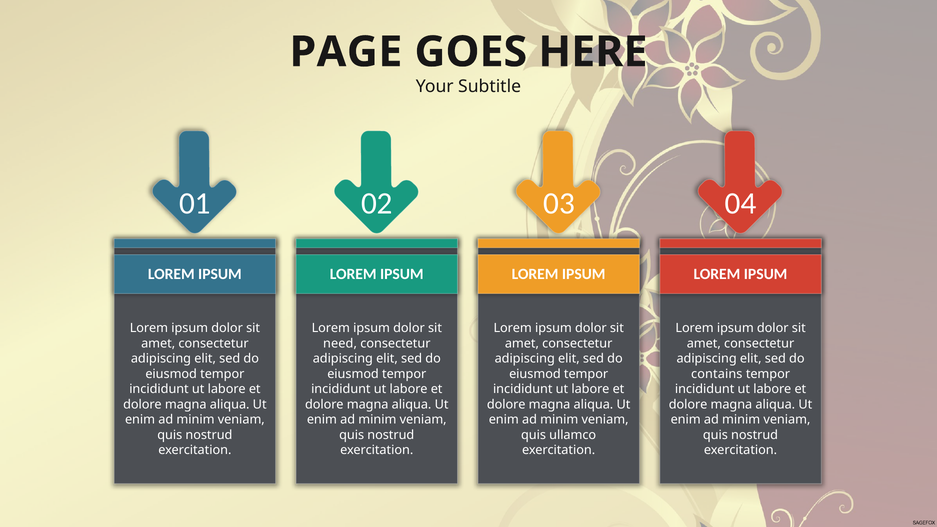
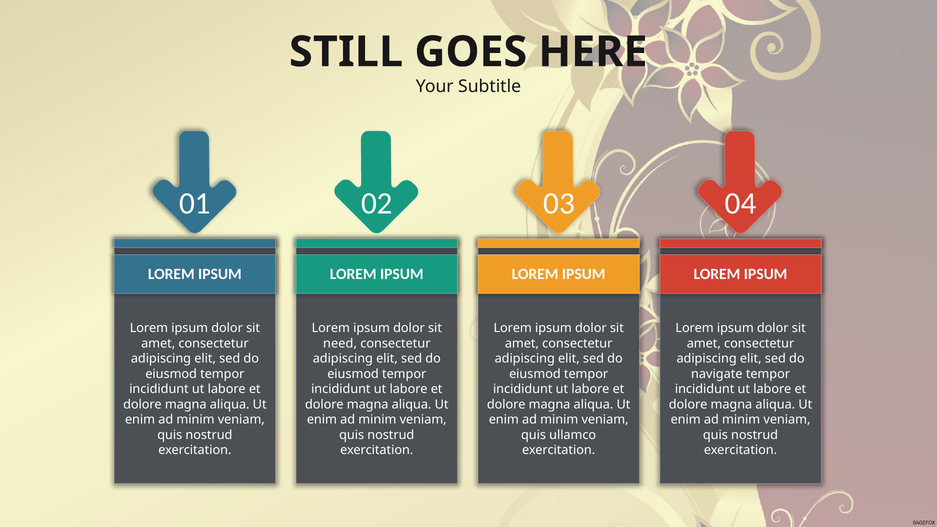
PAGE: PAGE -> STILL
contains: contains -> navigate
